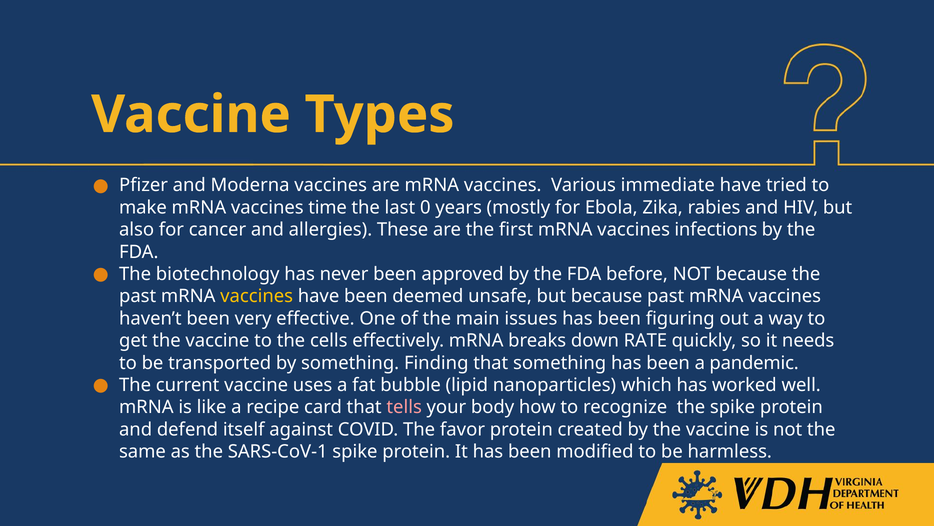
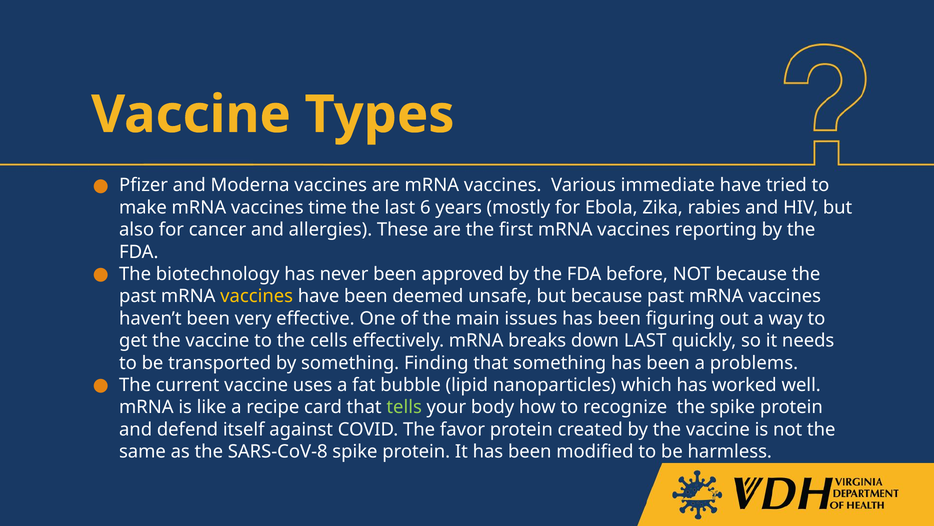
0: 0 -> 6
infections: infections -> reporting
down RATE: RATE -> LAST
pandemic: pandemic -> problems
tells colour: pink -> light green
SARS-CoV-1: SARS-CoV-1 -> SARS-CoV-8
